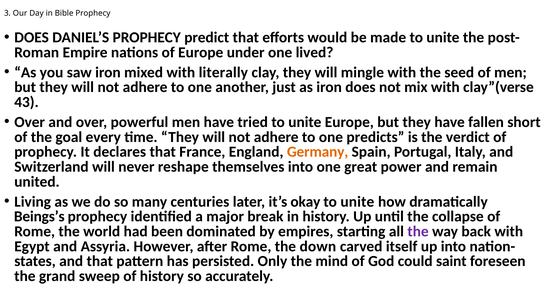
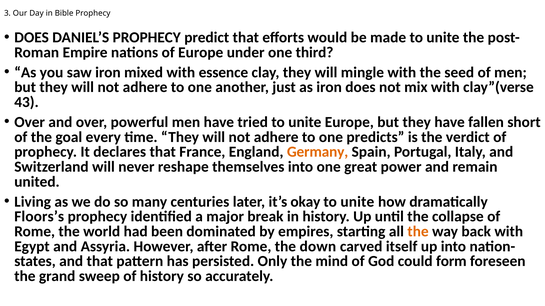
lived: lived -> third
literally: literally -> essence
Beings’s: Beings’s -> Floors’s
the at (418, 232) colour: purple -> orange
saint: saint -> form
